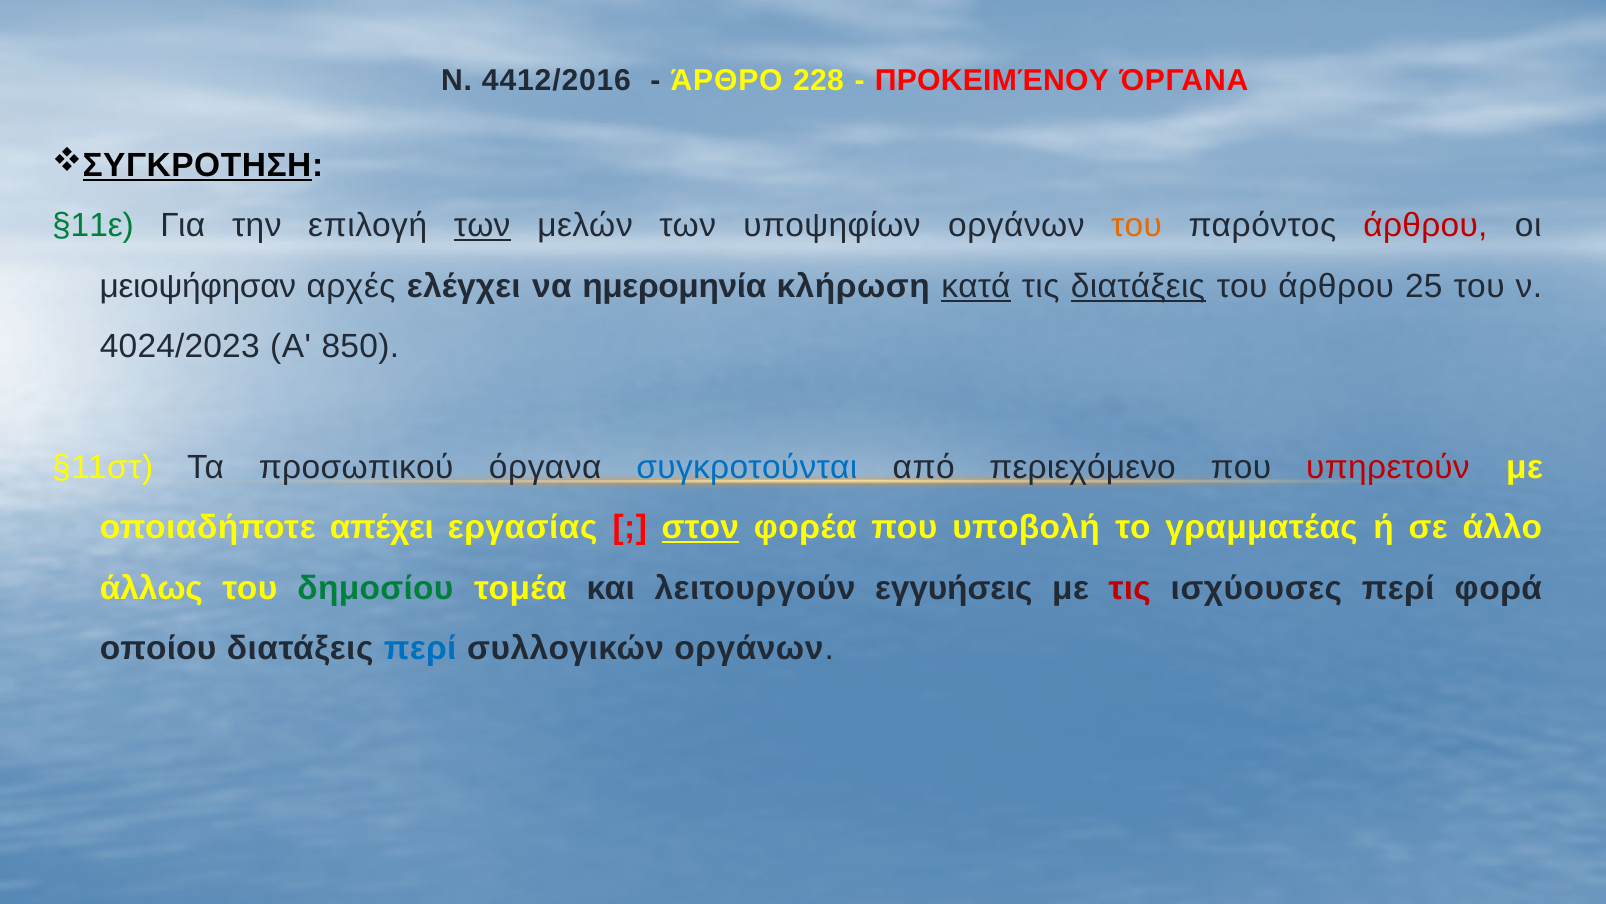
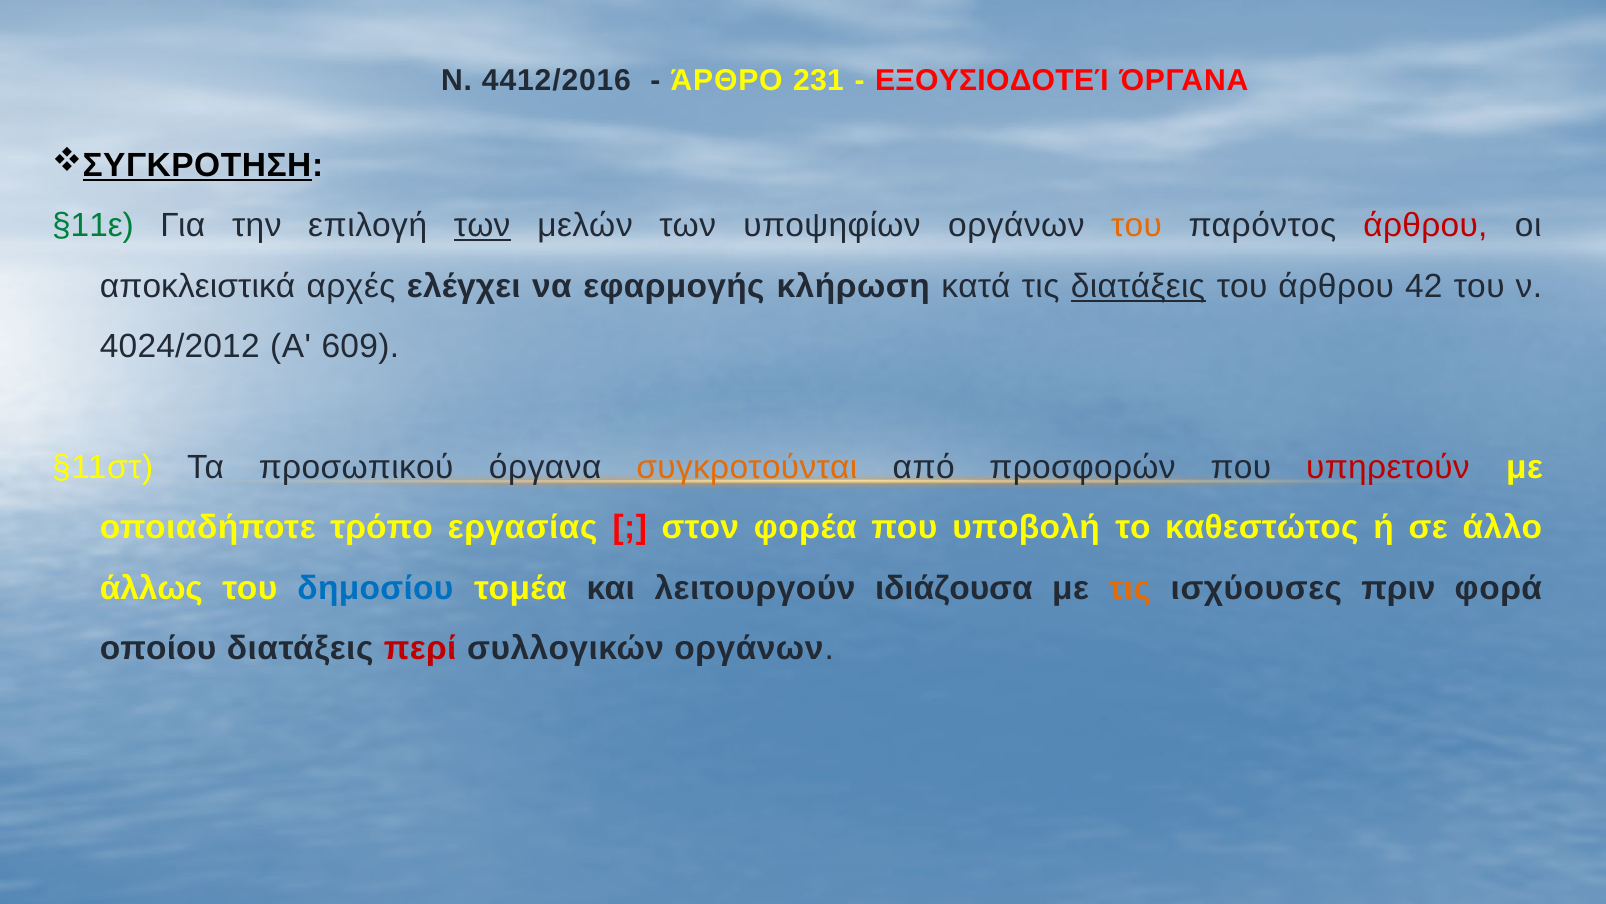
228: 228 -> 231
ΠΡΟΚΕΙΜΈΝΟΥ: ΠΡΟΚΕΙΜΈΝΟΥ -> ΕΞΟΥΣΙΟΔΟΤΕΊ
μειοψήφησαν: μειοψήφησαν -> αποκλειστικά
ημερομηνία: ημερομηνία -> εφαρμογής
κατά underline: present -> none
25: 25 -> 42
4024/2023: 4024/2023 -> 4024/2012
850: 850 -> 609
συγκροτούνται colour: blue -> orange
περιεχόμενο: περιεχόμενο -> προσφορών
απέχει: απέχει -> τρόπο
στον underline: present -> none
γραμματέας: γραμματέας -> καθεστώτος
δημοσίου colour: green -> blue
εγγυήσεις: εγγυήσεις -> ιδιάζουσα
τις at (1130, 588) colour: red -> orange
ισχύουσες περί: περί -> πριν
περί at (420, 648) colour: blue -> red
